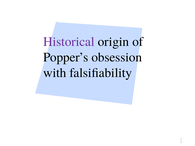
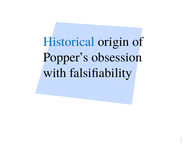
Historical colour: purple -> blue
